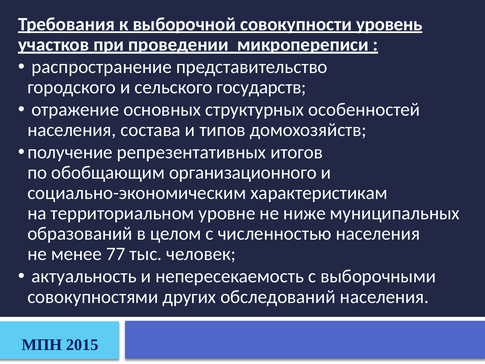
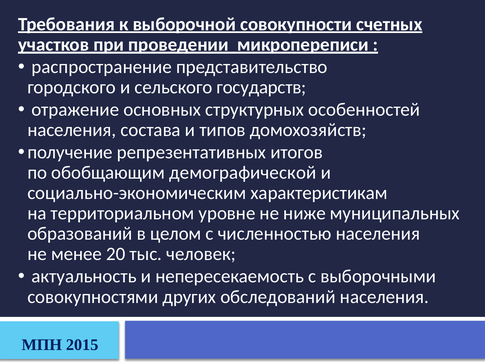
уровень: уровень -> счетных
организационного: организационного -> демографической
77: 77 -> 20
